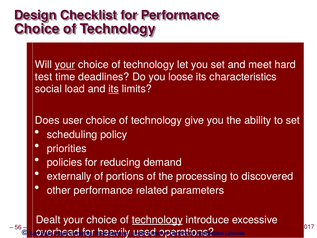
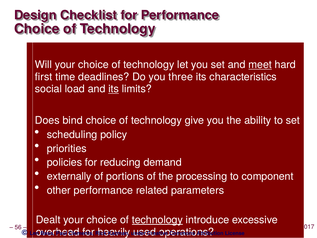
your at (65, 65) underline: present -> none
meet underline: none -> present
test: test -> first
loose: loose -> three
user: user -> bind
discovered: discovered -> component
